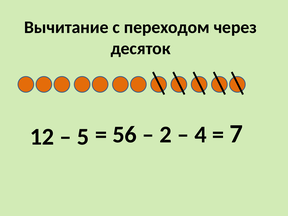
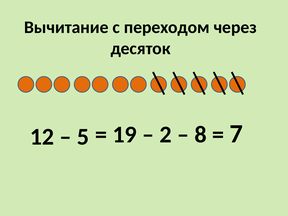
56: 56 -> 19
4: 4 -> 8
